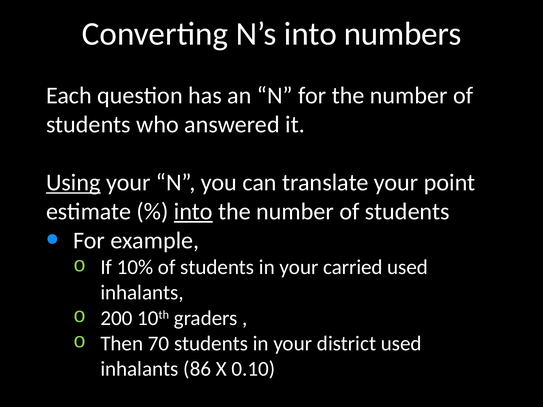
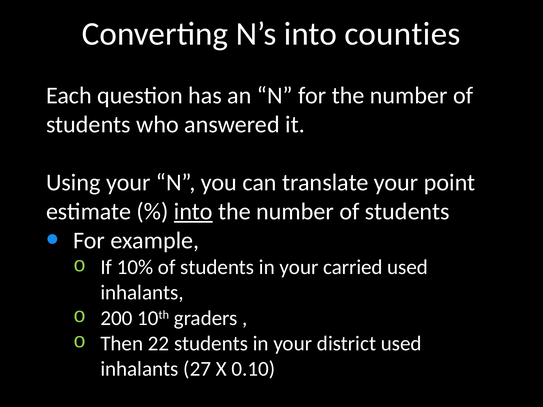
numbers: numbers -> counties
Using underline: present -> none
70: 70 -> 22
86: 86 -> 27
